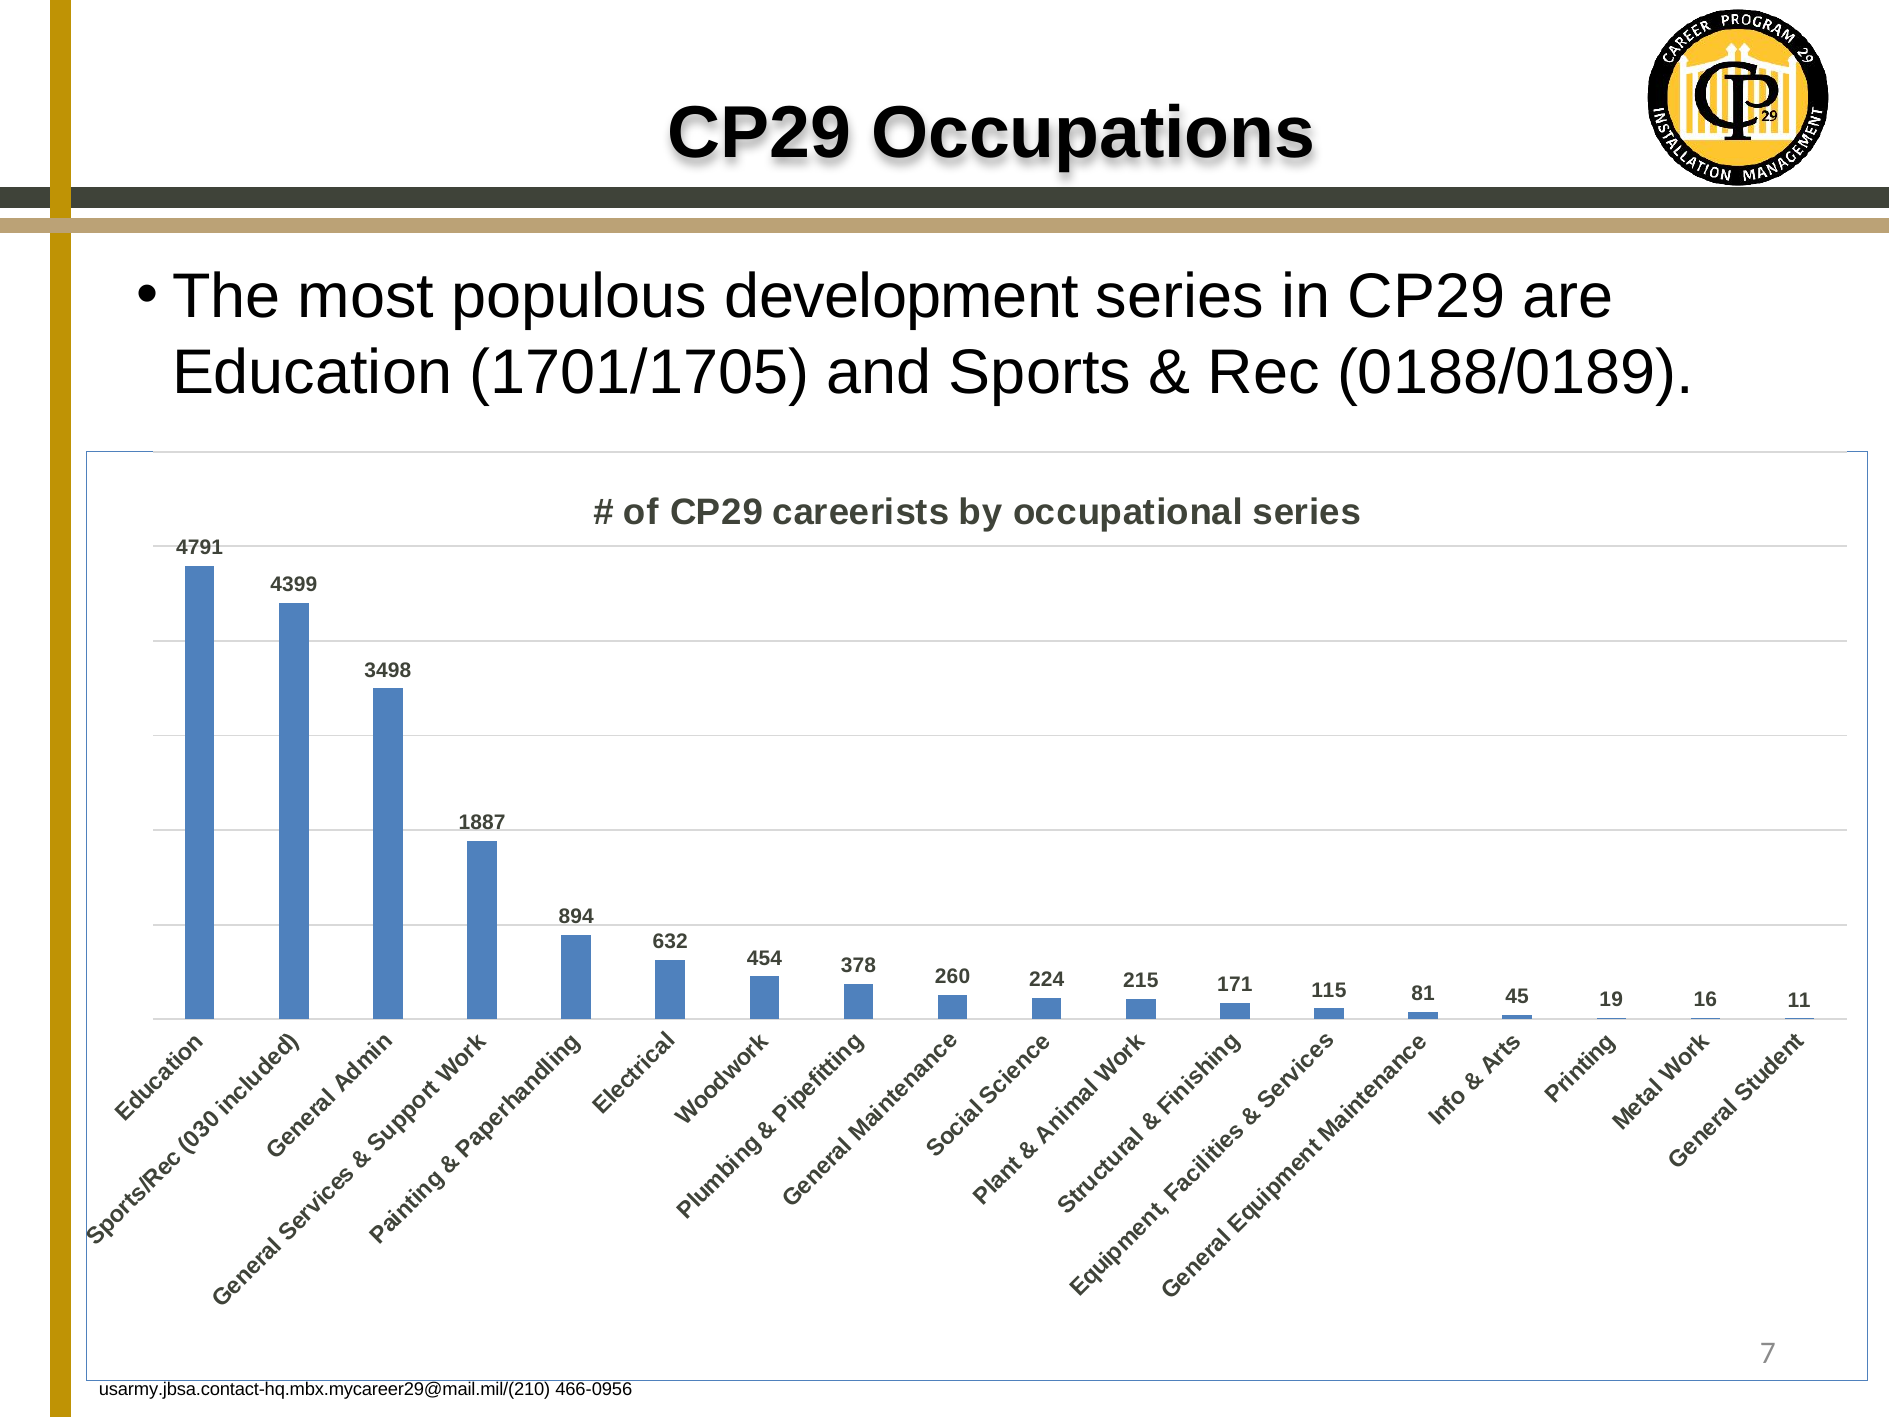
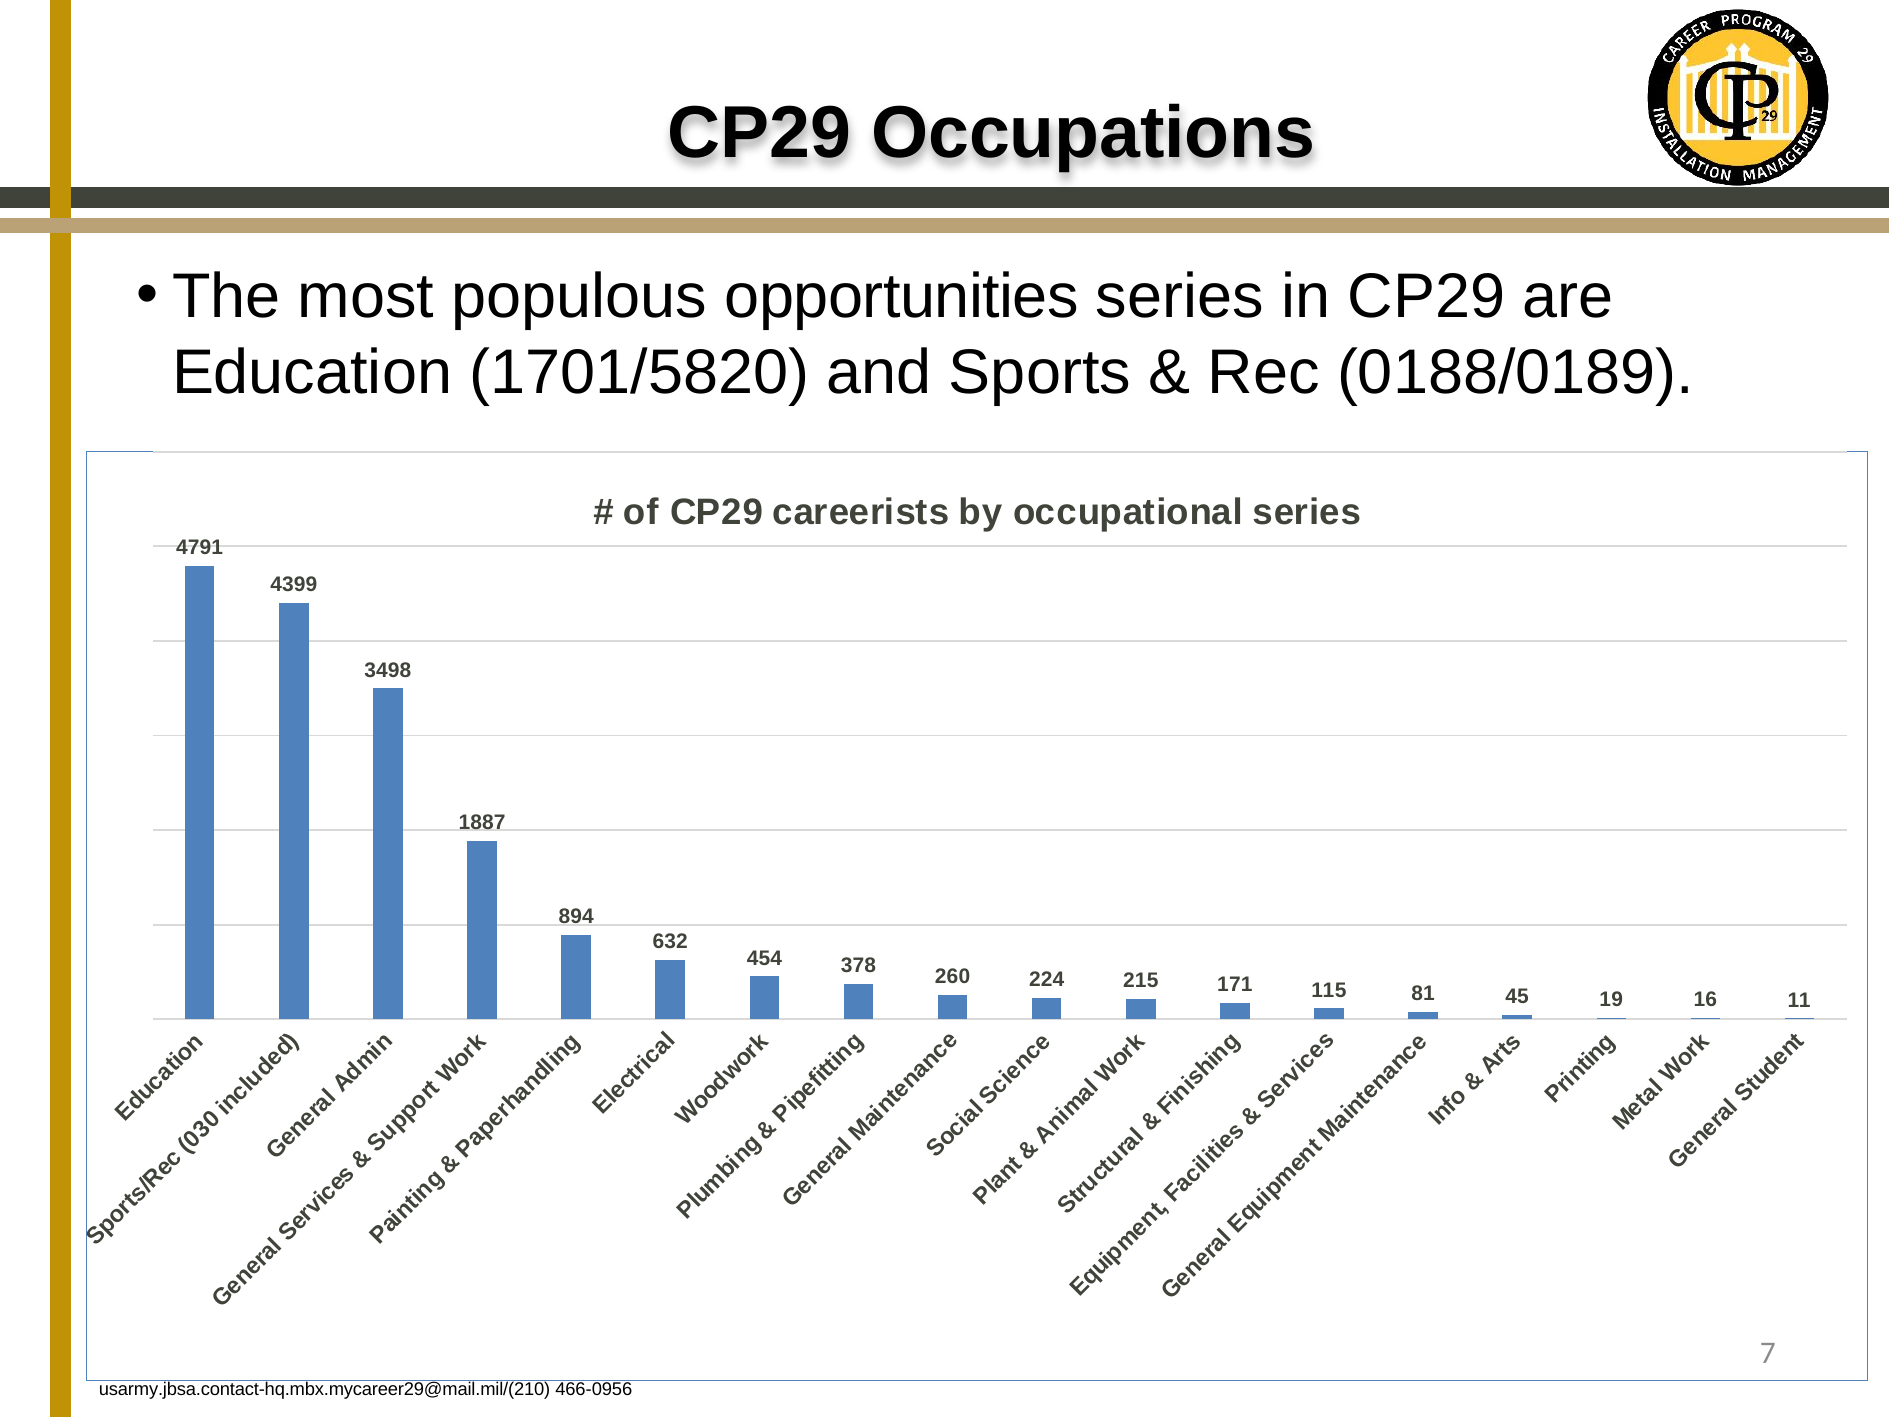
development: development -> opportunities
1701/1705: 1701/1705 -> 1701/5820
